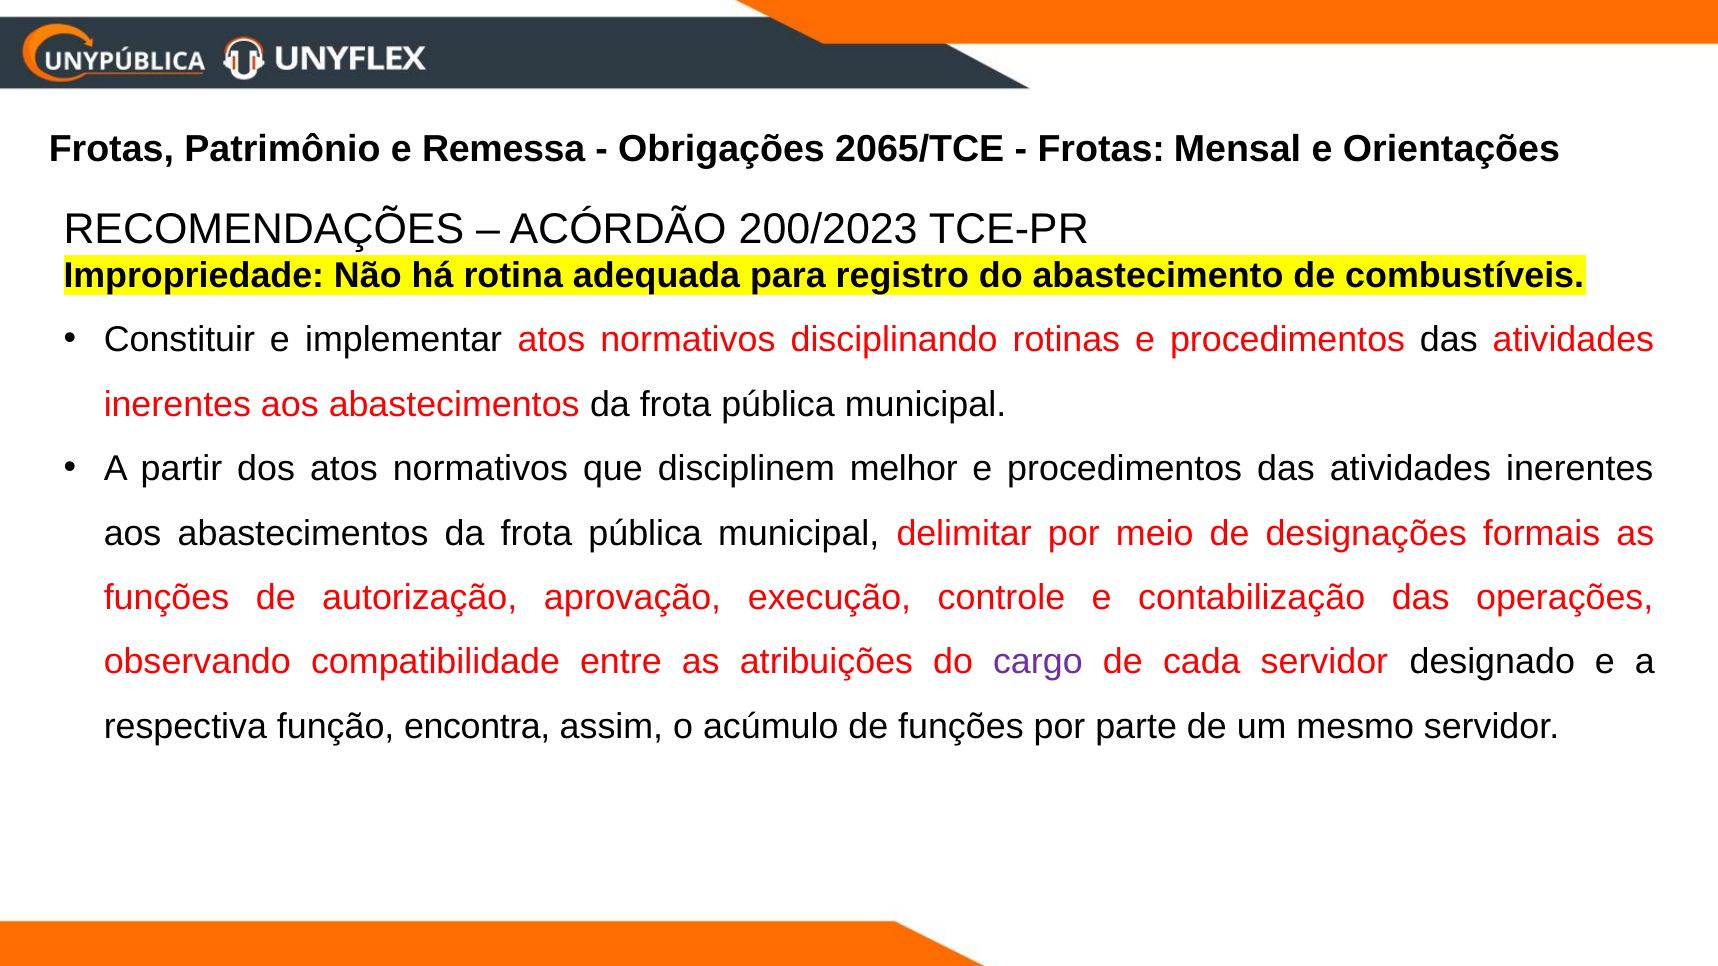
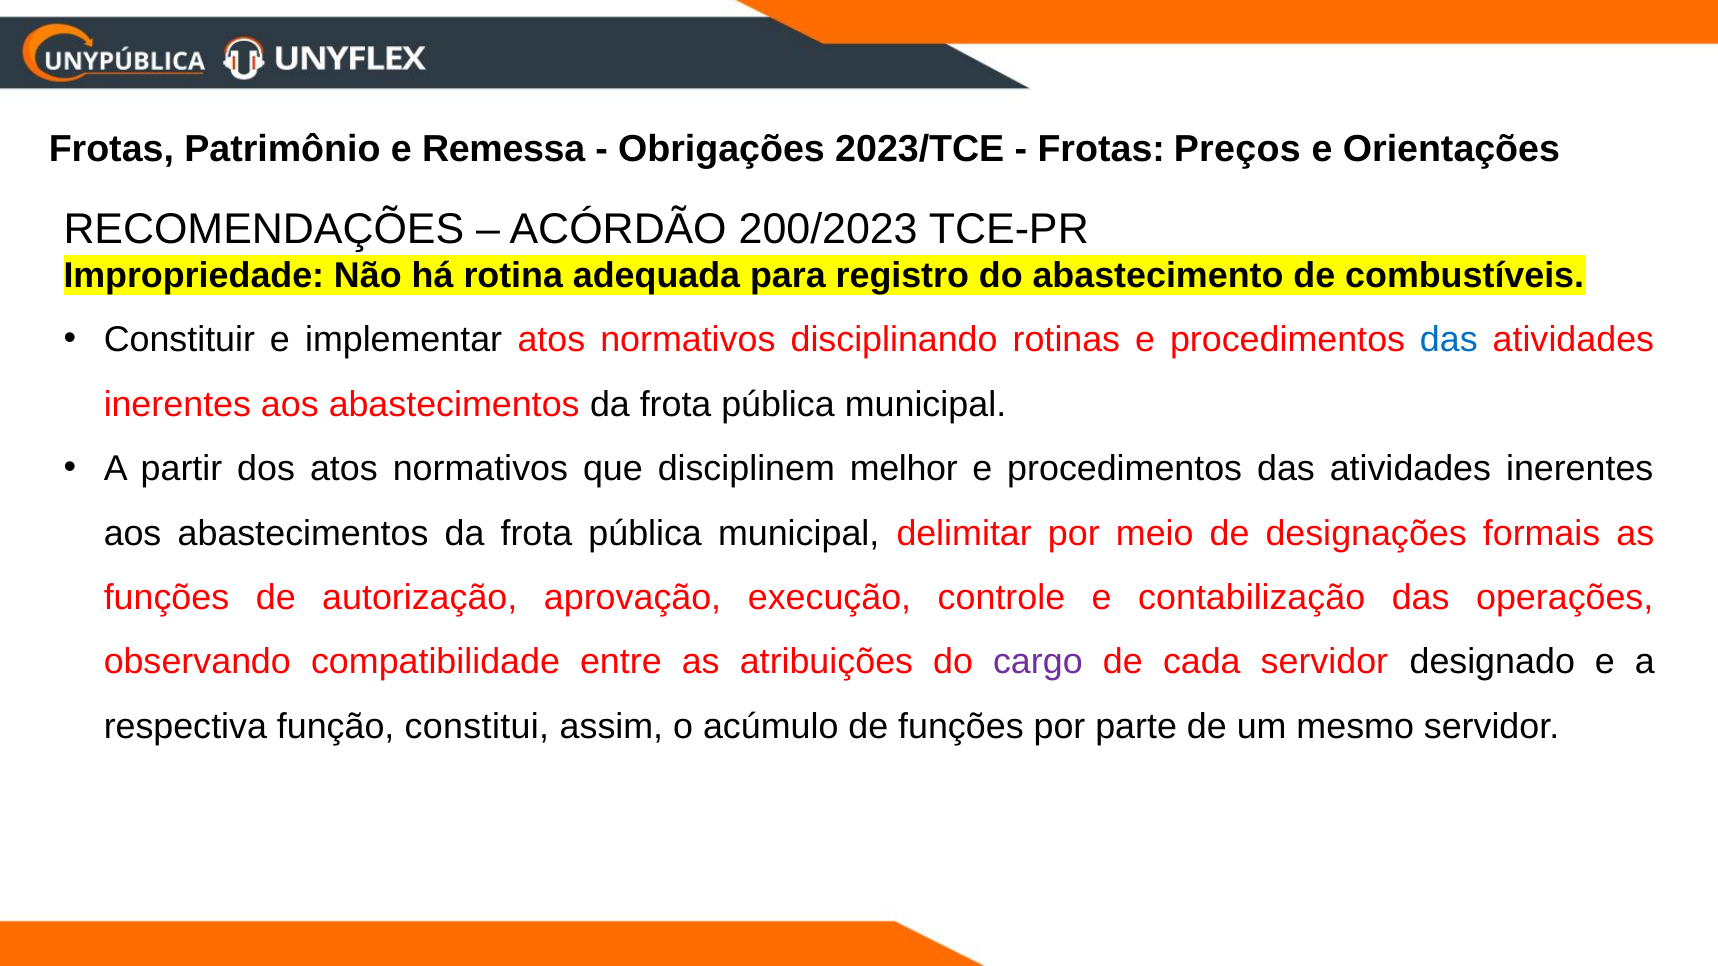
2065/TCE: 2065/TCE -> 2023/TCE
Mensal: Mensal -> Preços
das at (1449, 340) colour: black -> blue
encontra: encontra -> constitui
